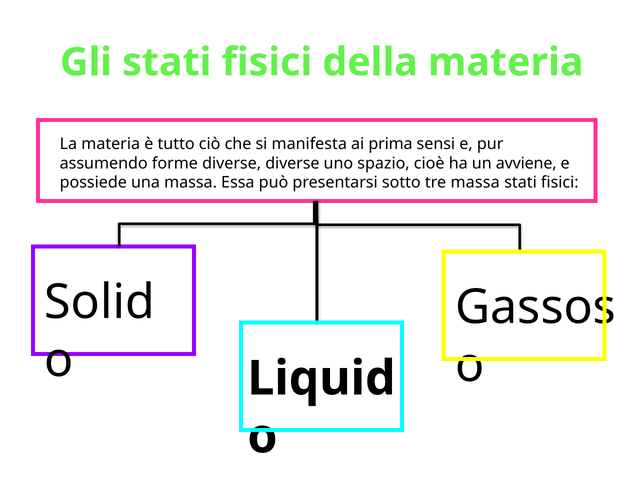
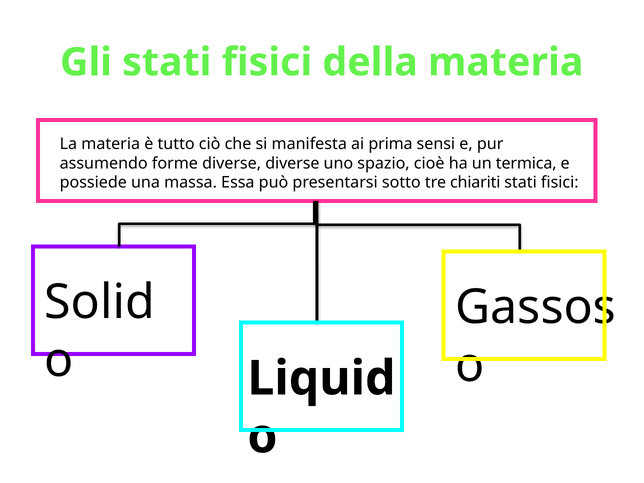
avviene: avviene -> termica
tre massa: massa -> chiariti
